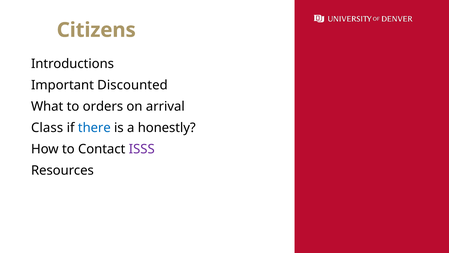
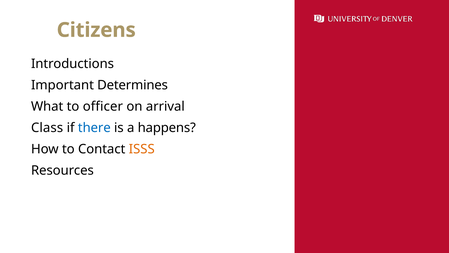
Discounted: Discounted -> Determines
orders: orders -> officer
honestly: honestly -> happens
ISSS colour: purple -> orange
